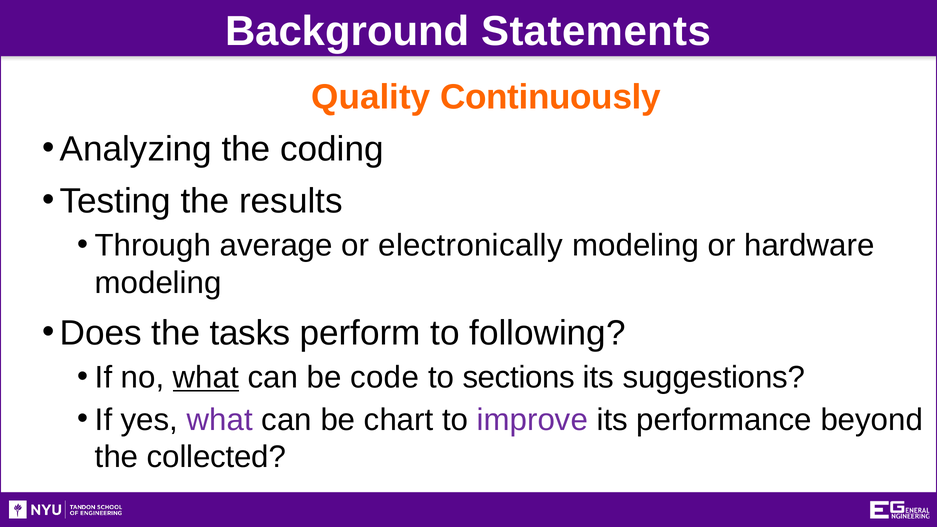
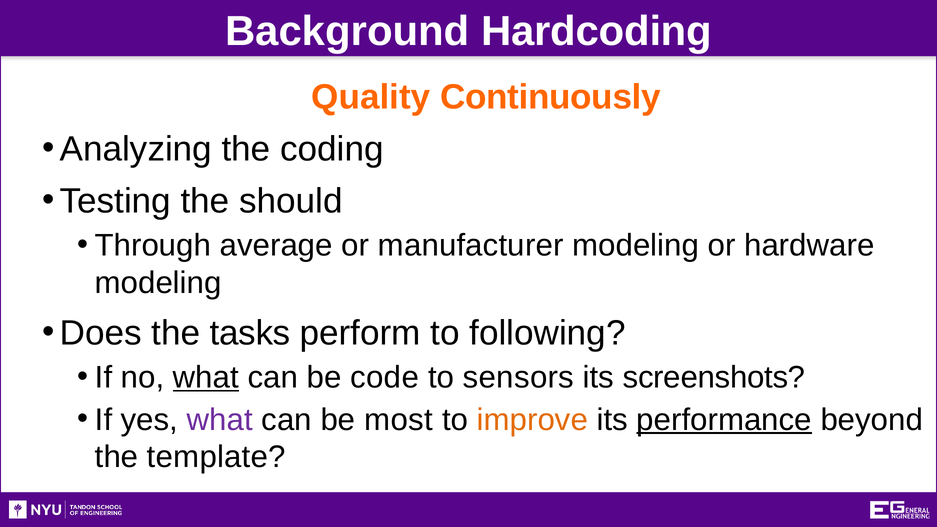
Statements: Statements -> Hardcoding
results: results -> should
electronically: electronically -> manufacturer
sections: sections -> sensors
suggestions: suggestions -> screenshots
chart: chart -> most
improve colour: purple -> orange
performance underline: none -> present
collected: collected -> template
